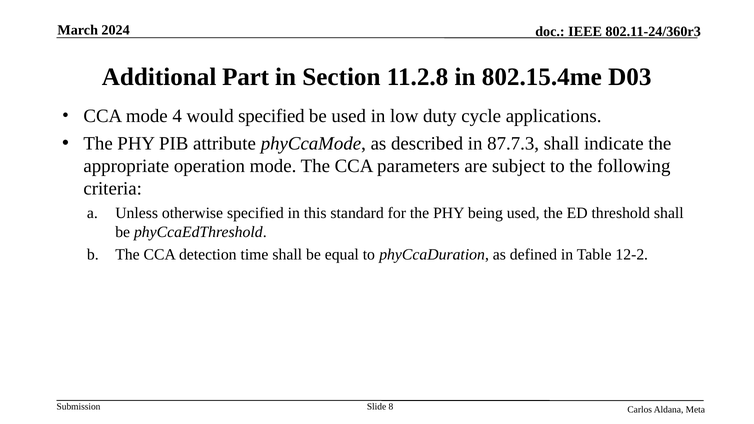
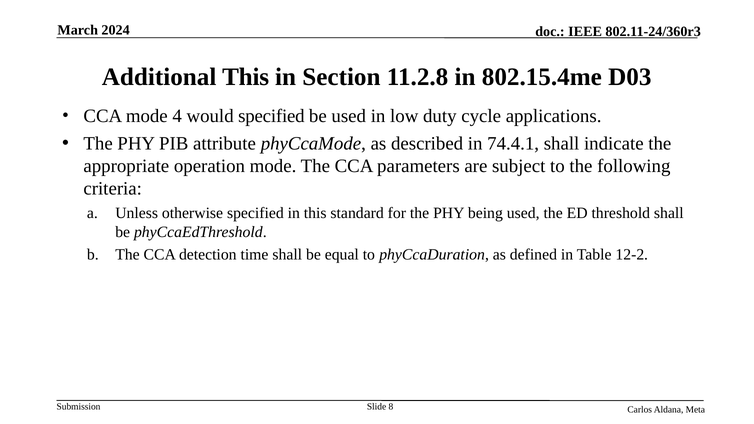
Additional Part: Part -> This
87.7.3: 87.7.3 -> 74.4.1
